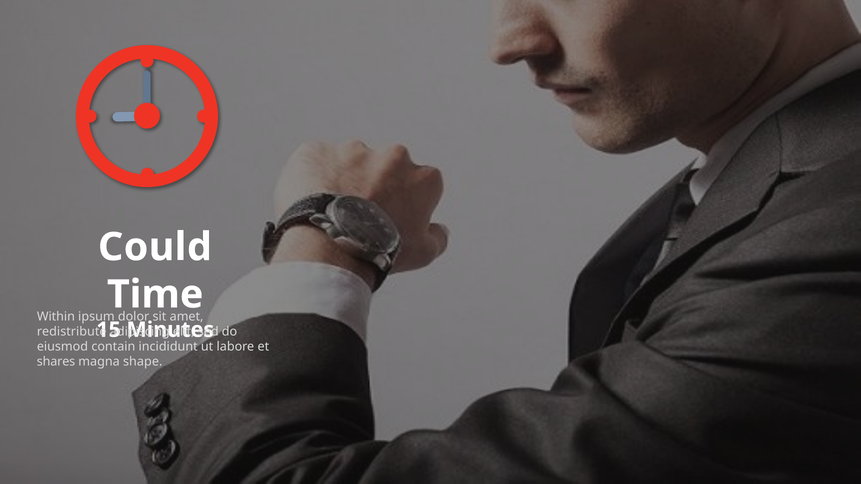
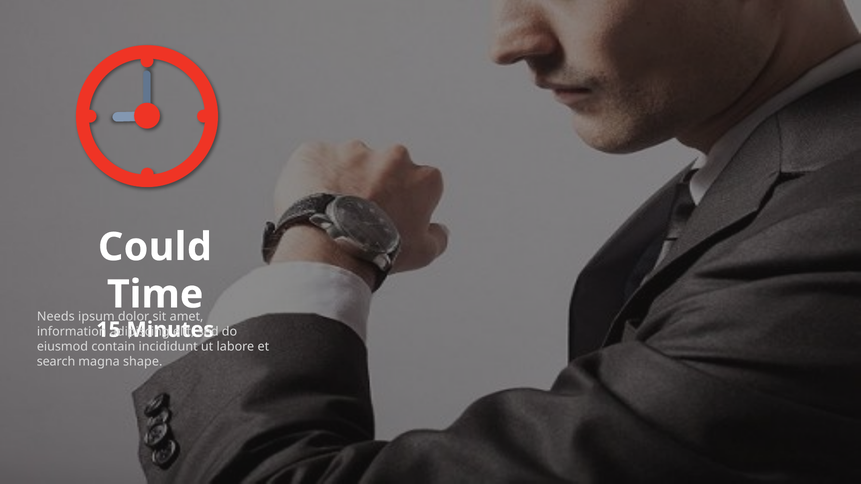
Within: Within -> Needs
redistribute: redistribute -> information
shares: shares -> search
